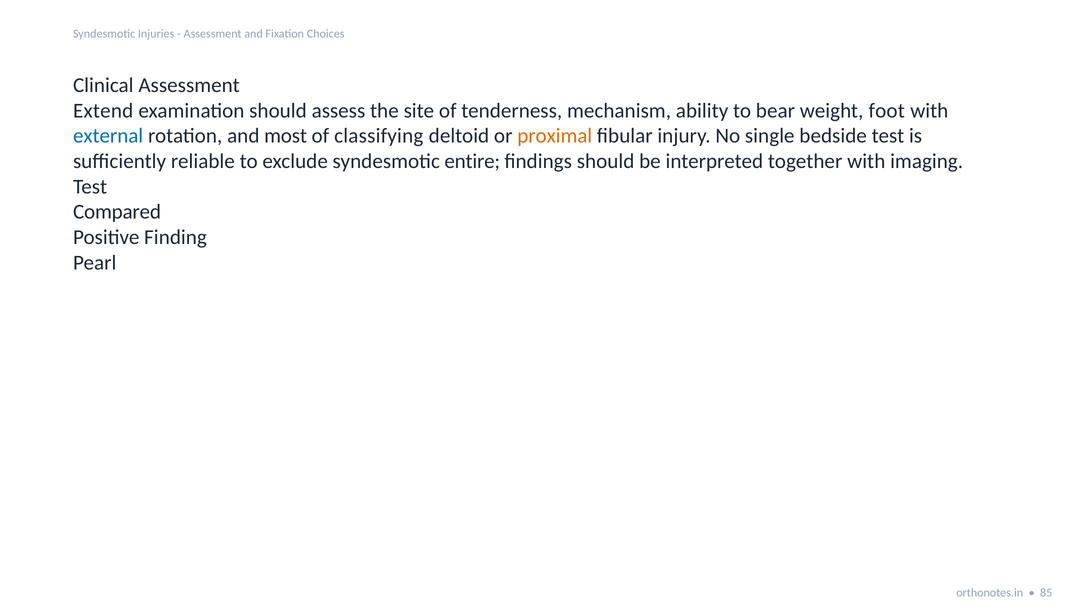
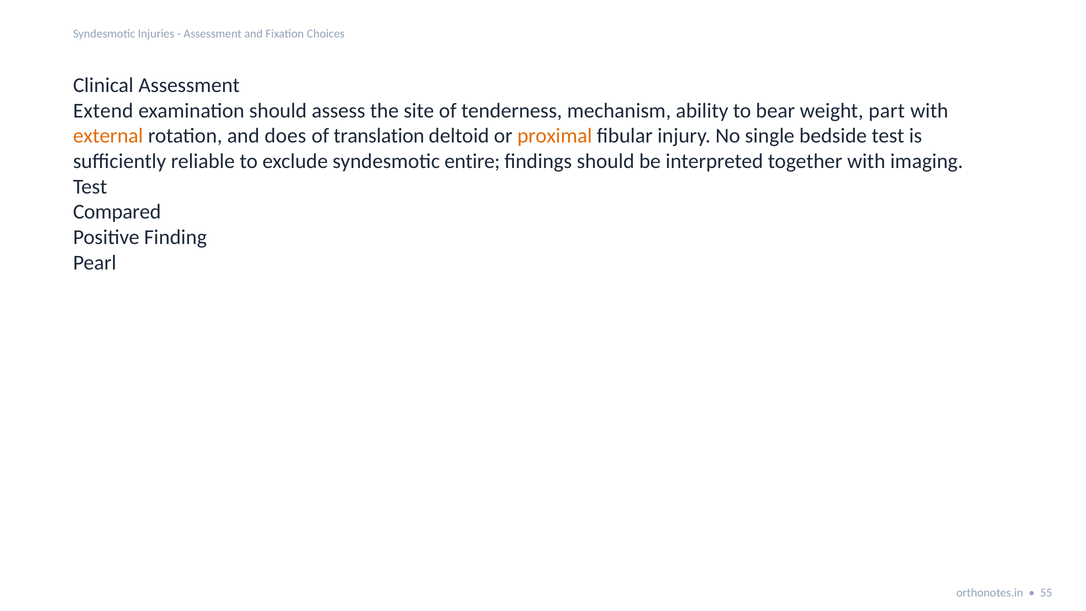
foot: foot -> part
external colour: blue -> orange
most: most -> does
classifying: classifying -> translation
85: 85 -> 55
